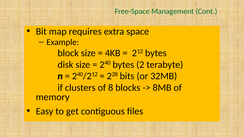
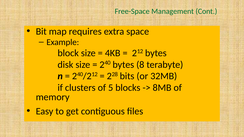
2: 2 -> 8
8: 8 -> 5
